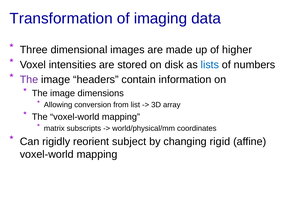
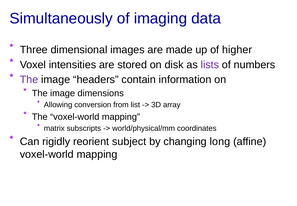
Transformation: Transformation -> Simultaneously
lists colour: blue -> purple
rigid: rigid -> long
